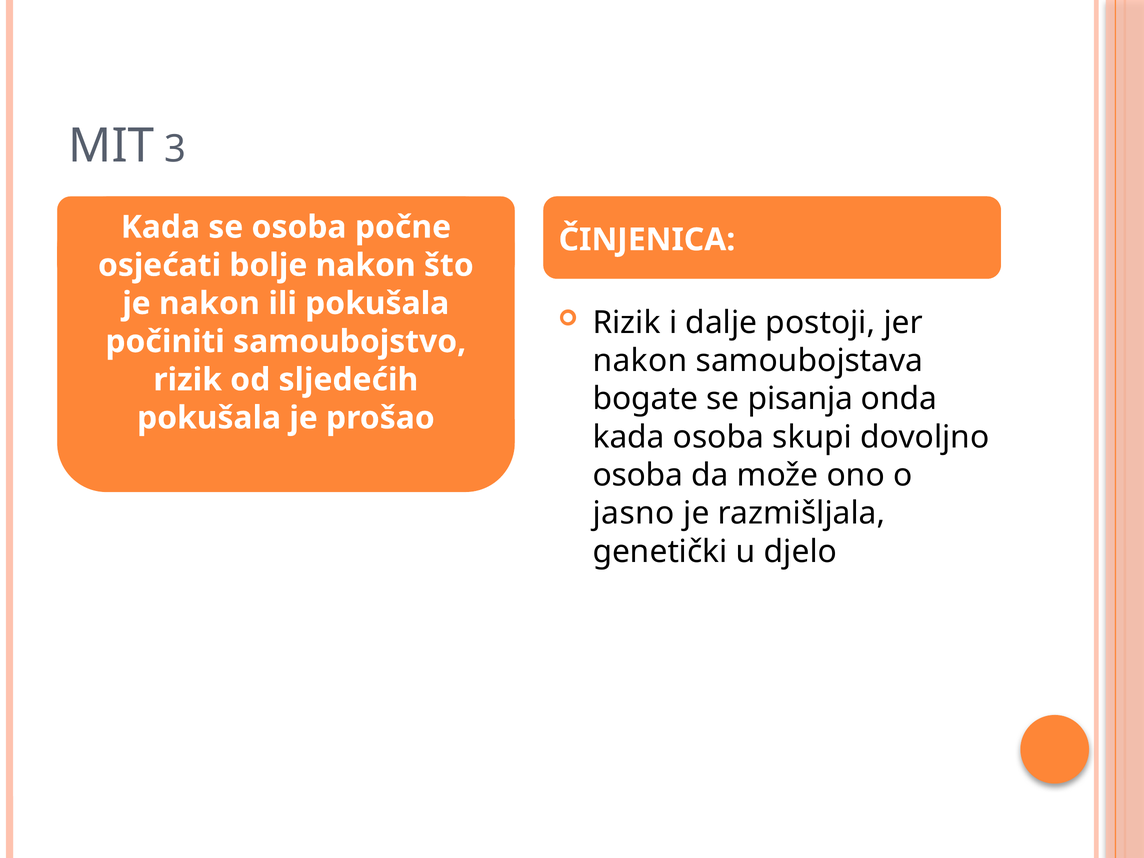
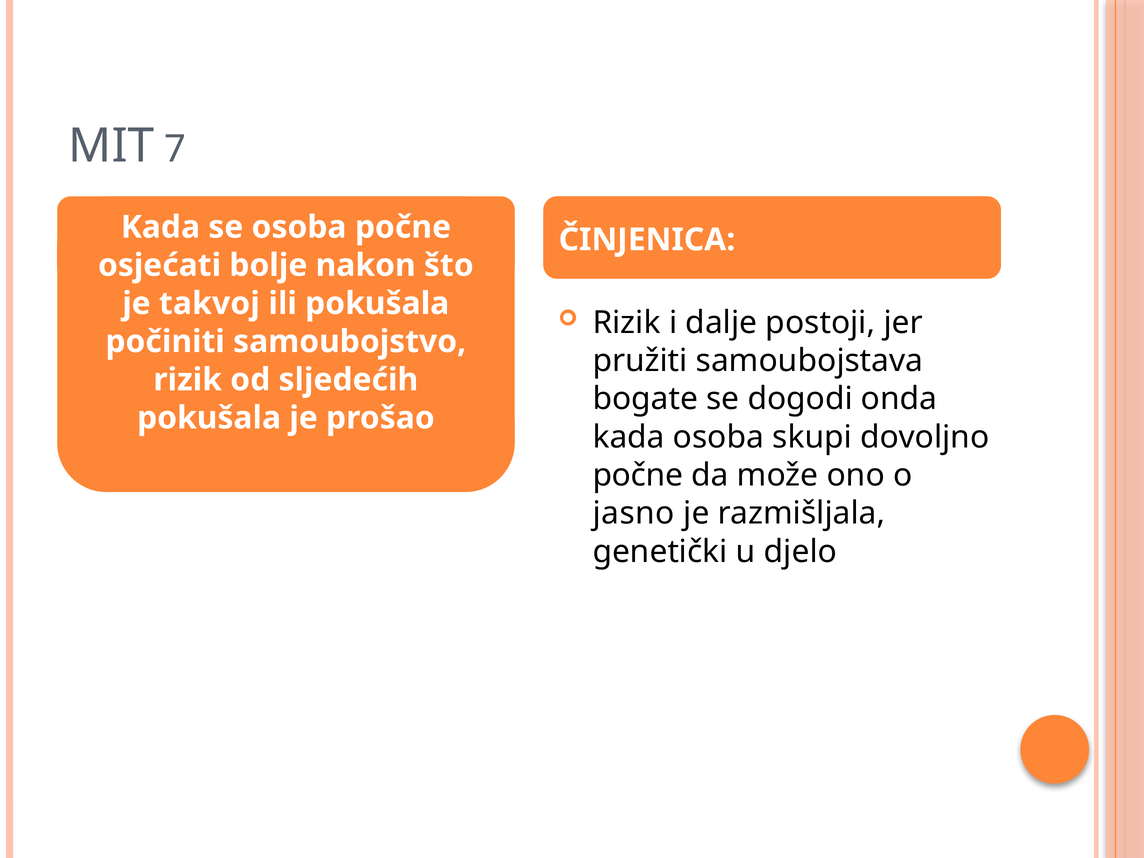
3: 3 -> 7
je nakon: nakon -> takvoj
nakon at (640, 361): nakon -> pružiti
pisanja: pisanja -> dogodi
osoba at (638, 475): osoba -> počne
